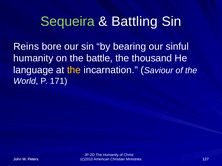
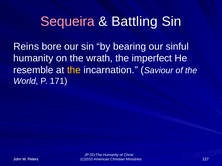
Sequeira colour: light green -> pink
battle: battle -> wrath
thousand: thousand -> imperfect
language: language -> resemble
